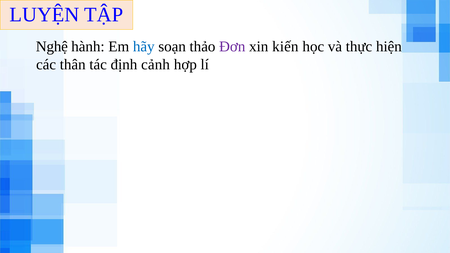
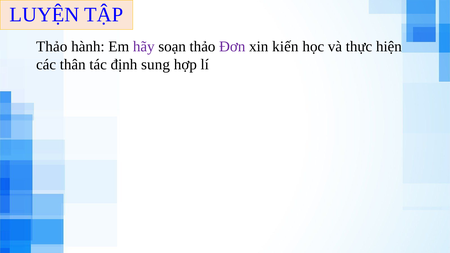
Nghệ at (52, 46): Nghệ -> Thảo
hãy colour: blue -> purple
cảnh: cảnh -> sung
